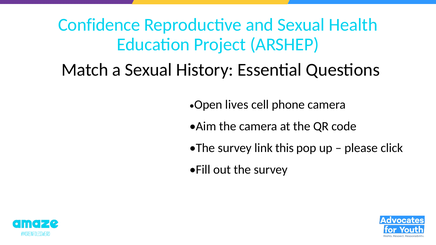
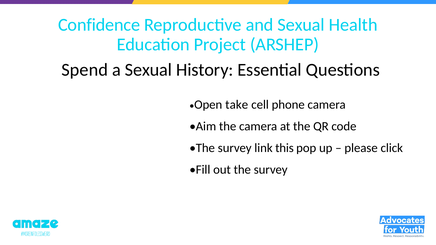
Match: Match -> Spend
lives: lives -> take
